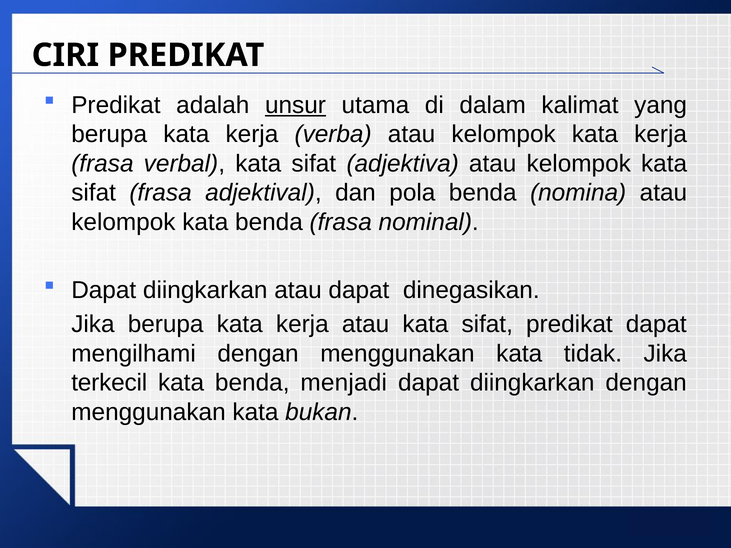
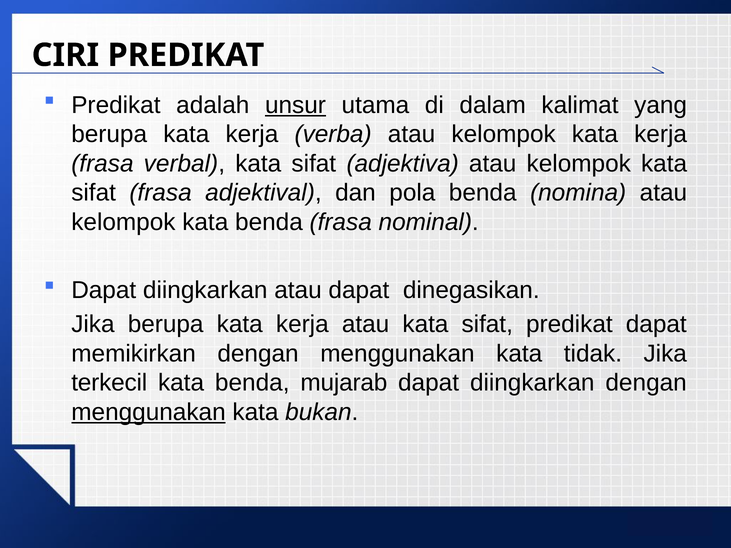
mengilhami: mengilhami -> memikirkan
menjadi: menjadi -> mujarab
menggunakan at (148, 412) underline: none -> present
